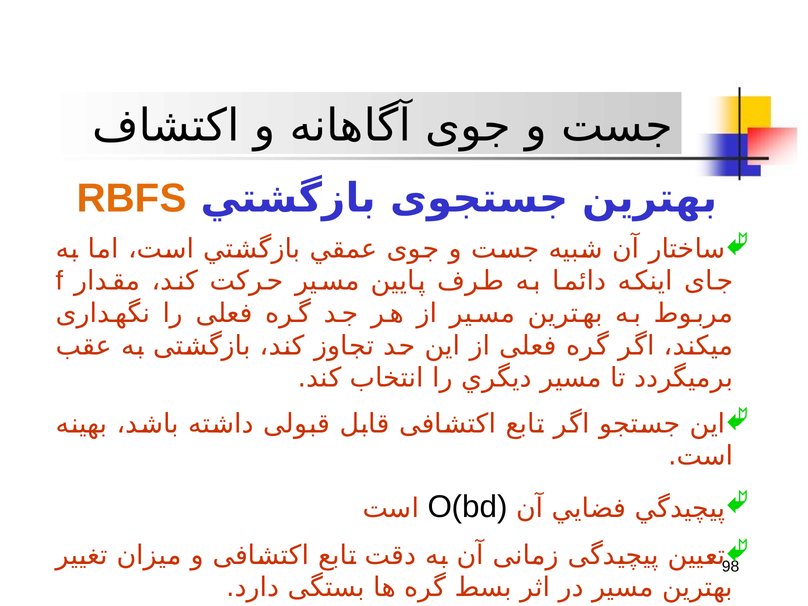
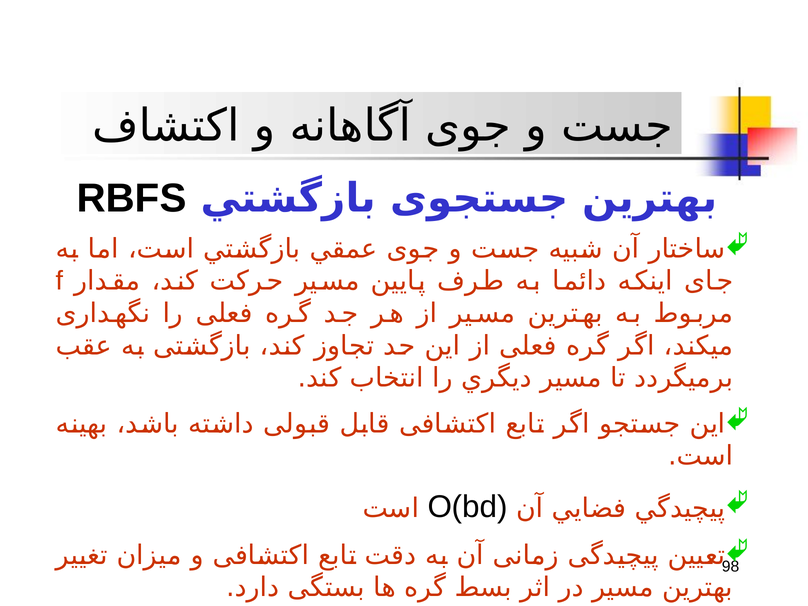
RBFS colour: orange -> black
